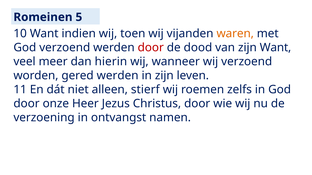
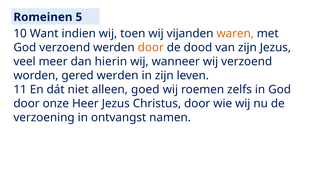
door at (151, 48) colour: red -> orange
zijn Want: Want -> Jezus
stierf: stierf -> goed
